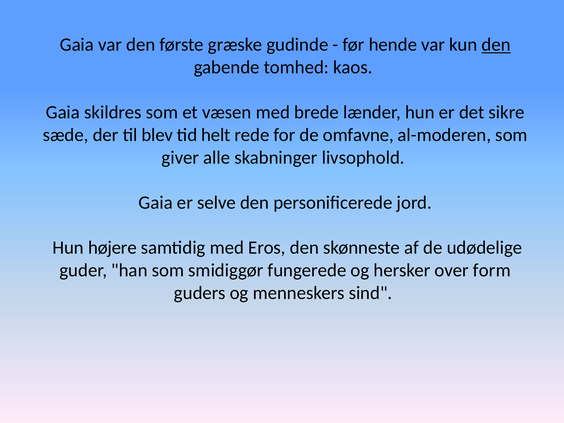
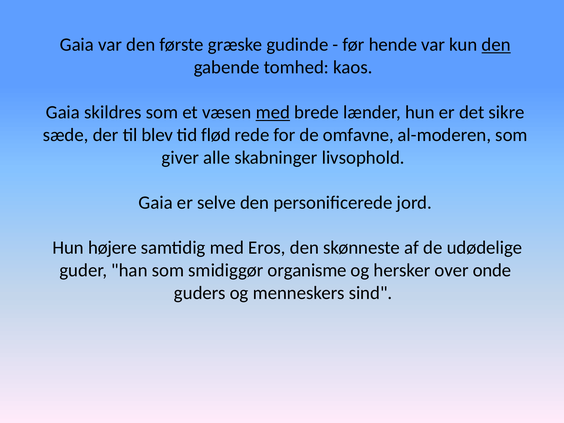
med at (273, 112) underline: none -> present
helt: helt -> flød
fungerede: fungerede -> organisme
form: form -> onde
